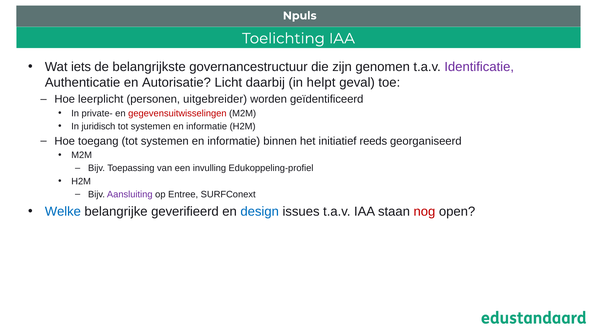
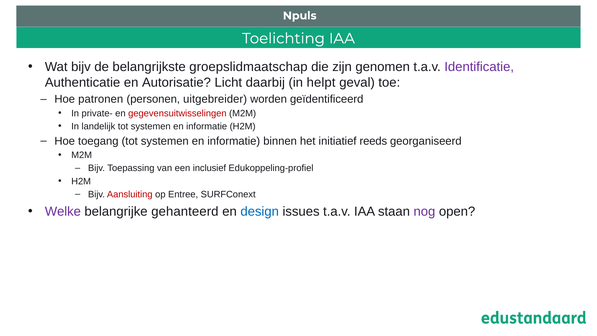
Wat iets: iets -> bijv
governancestructuur: governancestructuur -> groepslidmaatschap
leerplicht: leerplicht -> patronen
juridisch: juridisch -> landelijk
invulling: invulling -> inclusief
Aansluiting colour: purple -> red
Welke colour: blue -> purple
geverifieerd: geverifieerd -> gehanteerd
nog colour: red -> purple
